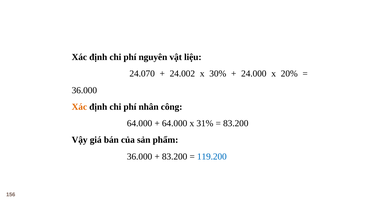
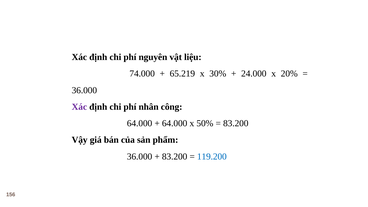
24.070: 24.070 -> 74.000
24.002: 24.002 -> 65.219
Xác at (79, 107) colour: orange -> purple
31%: 31% -> 50%
